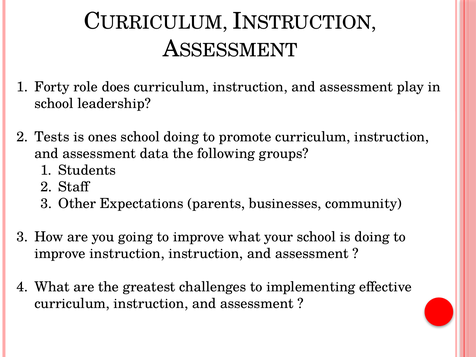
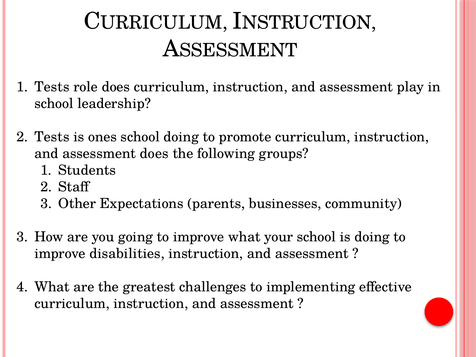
Forty at (52, 87): Forty -> Tests
assessment data: data -> does
improve instruction: instruction -> disabilities
